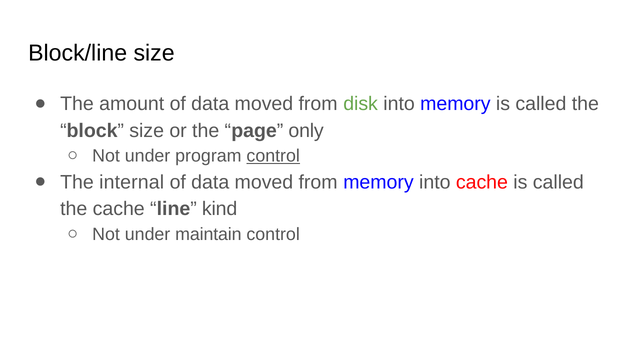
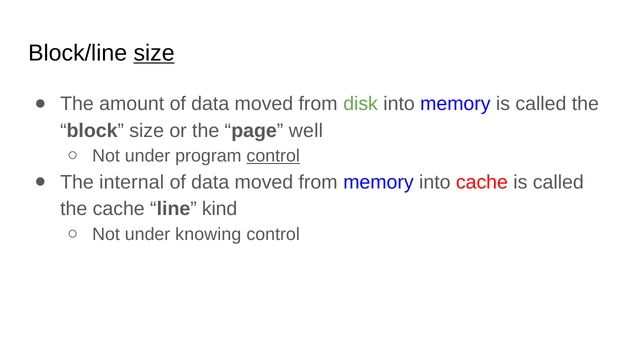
size at (154, 53) underline: none -> present
only: only -> well
maintain: maintain -> knowing
